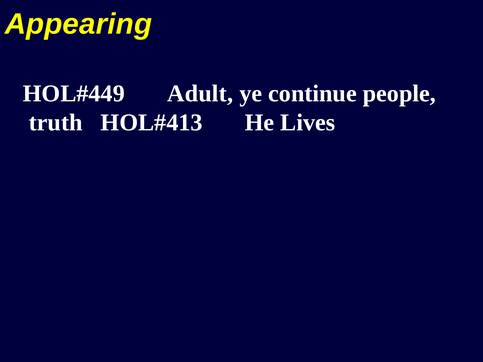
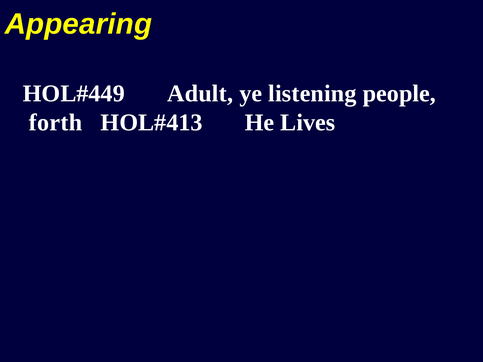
continue: continue -> listening
truth: truth -> forth
